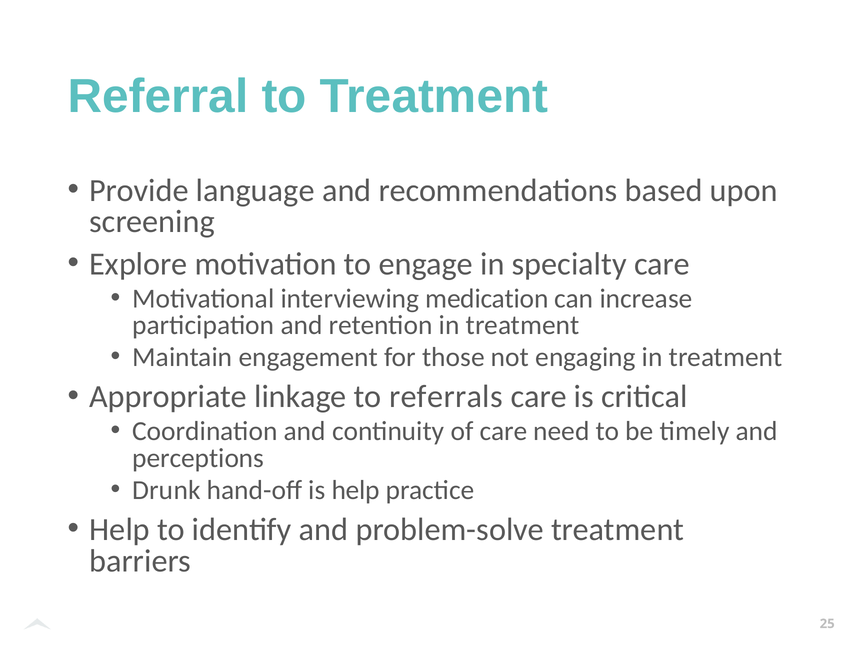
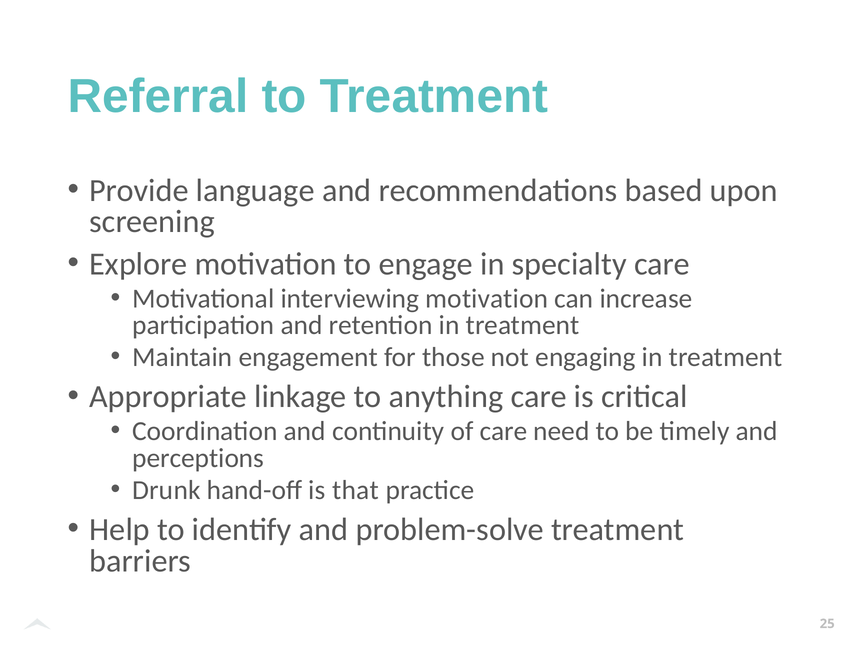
interviewing medication: medication -> motivation
referrals: referrals -> anything
is help: help -> that
